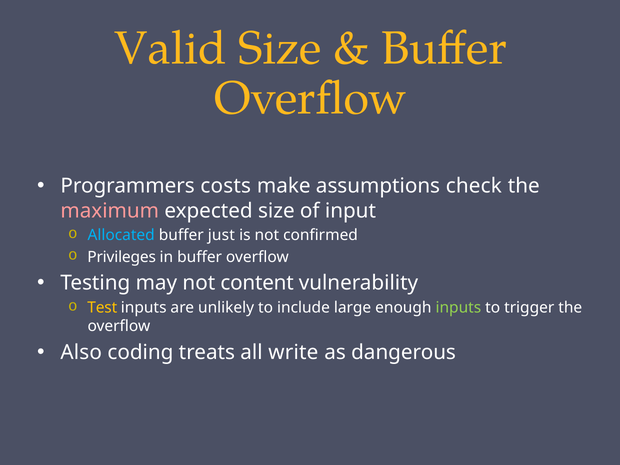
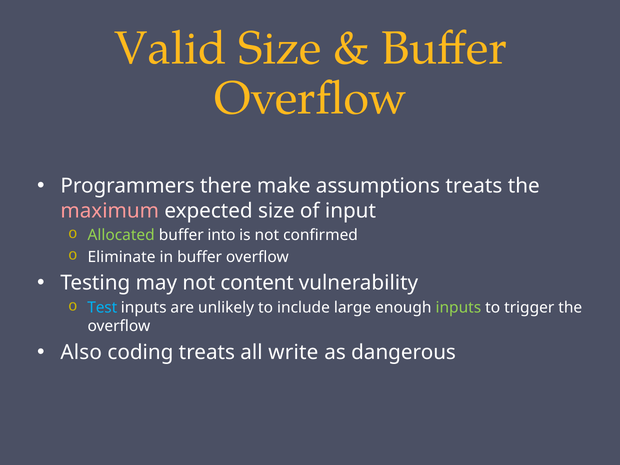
costs: costs -> there
assumptions check: check -> treats
Allocated colour: light blue -> light green
just: just -> into
Privileges: Privileges -> Eliminate
Test colour: yellow -> light blue
